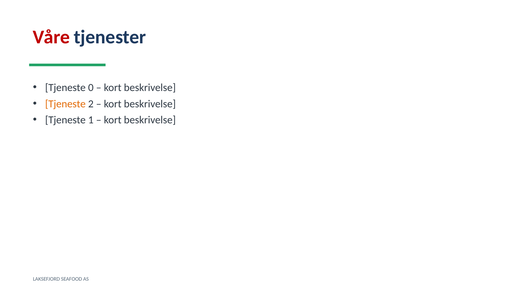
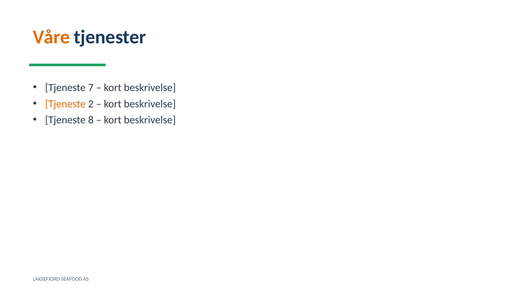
Våre colour: red -> orange
0: 0 -> 7
1: 1 -> 8
